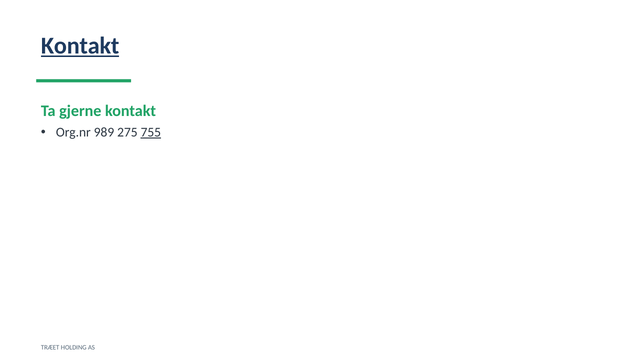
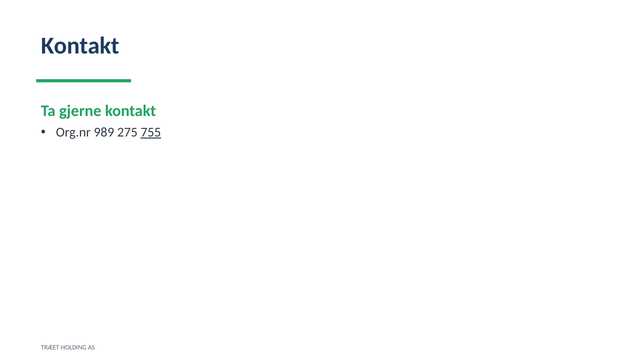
Kontakt at (80, 46) underline: present -> none
